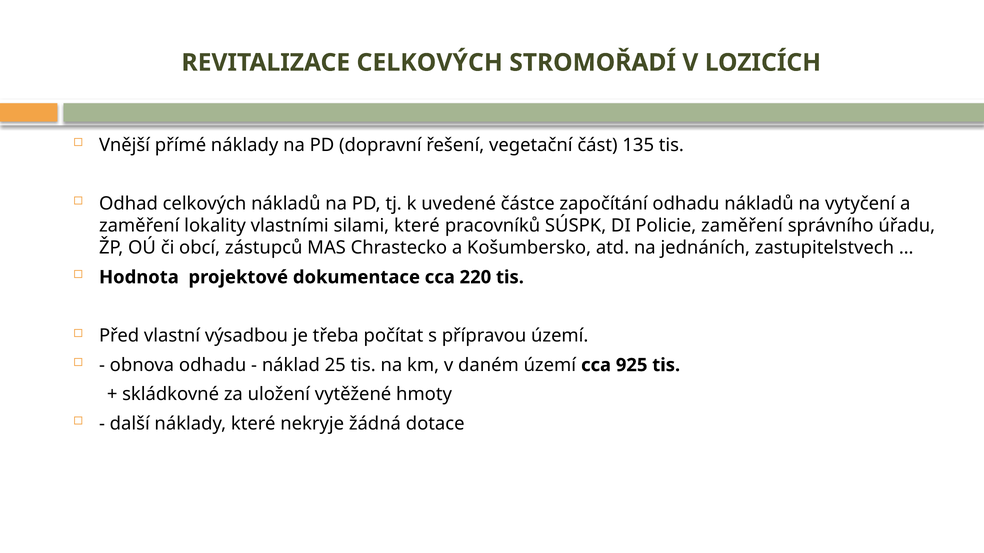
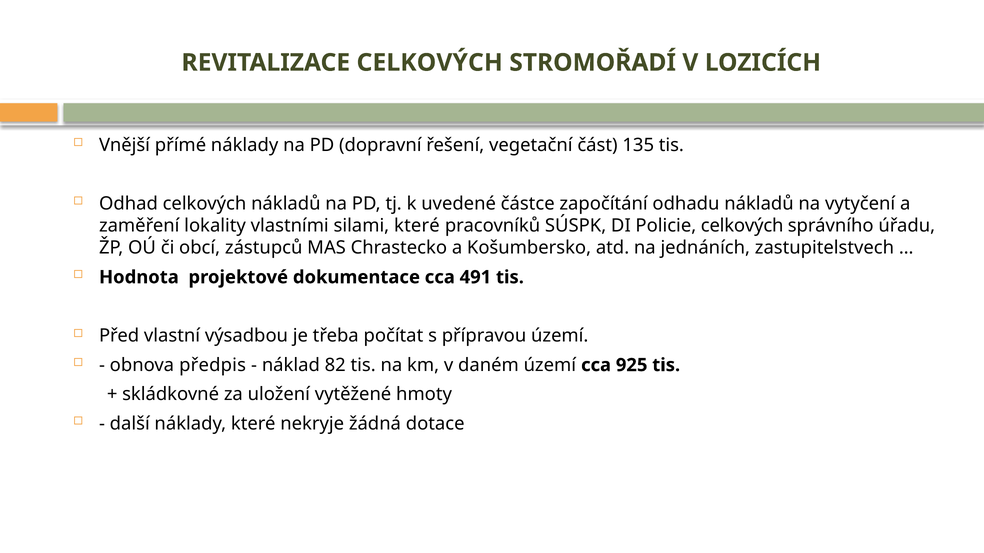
Policie zaměření: zaměření -> celkových
220: 220 -> 491
obnova odhadu: odhadu -> předpis
25: 25 -> 82
